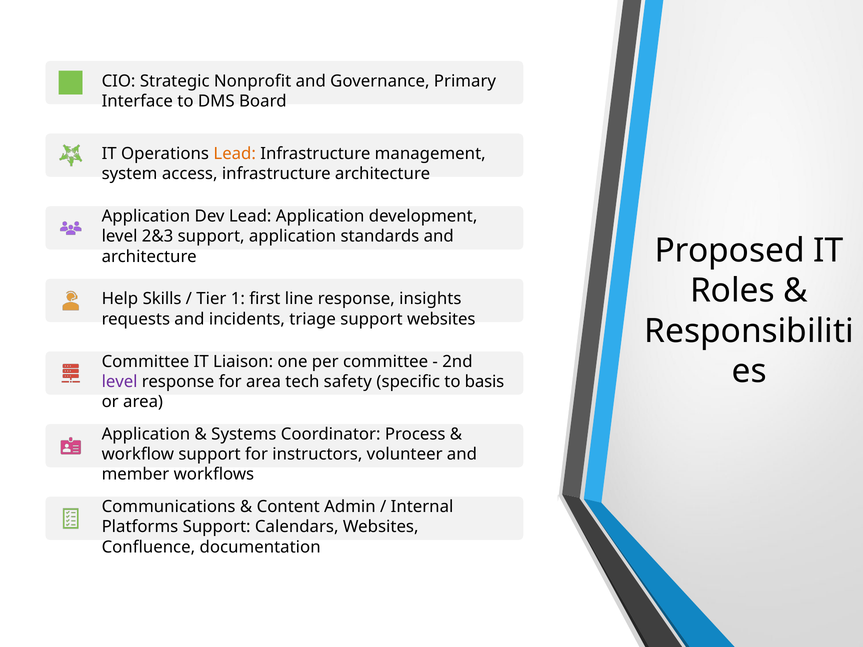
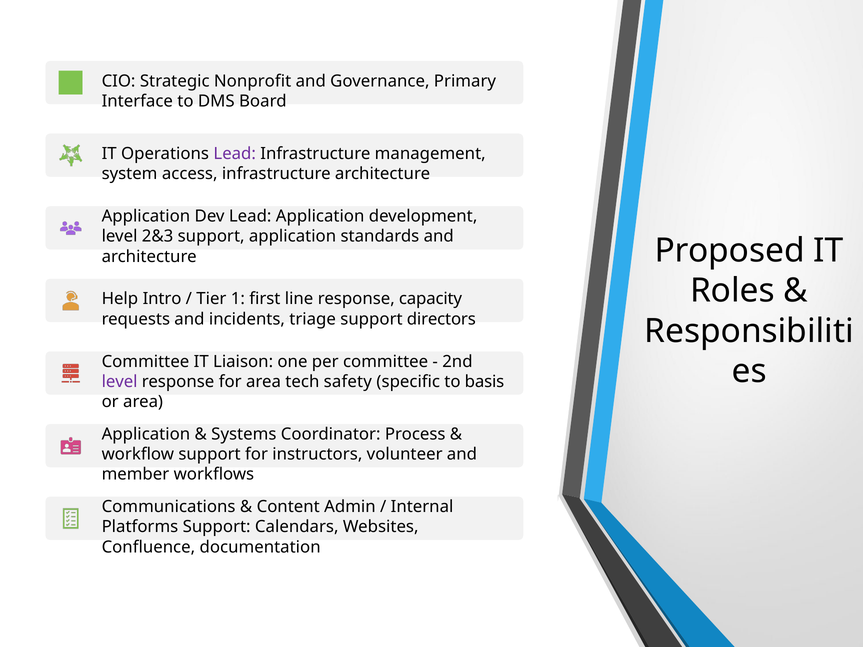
Lead at (235, 154) colour: orange -> purple
Skills: Skills -> Intro
insights: insights -> capacity
support websites: websites -> directors
